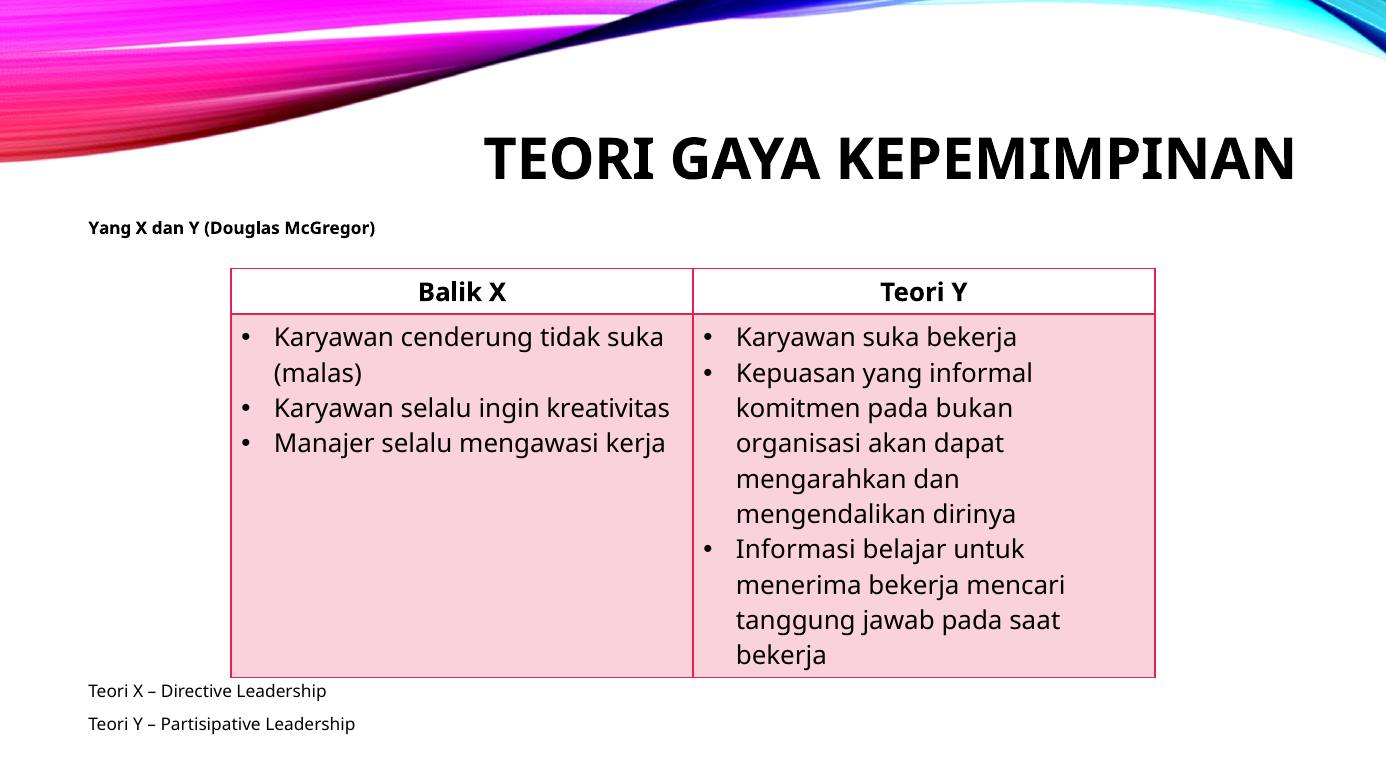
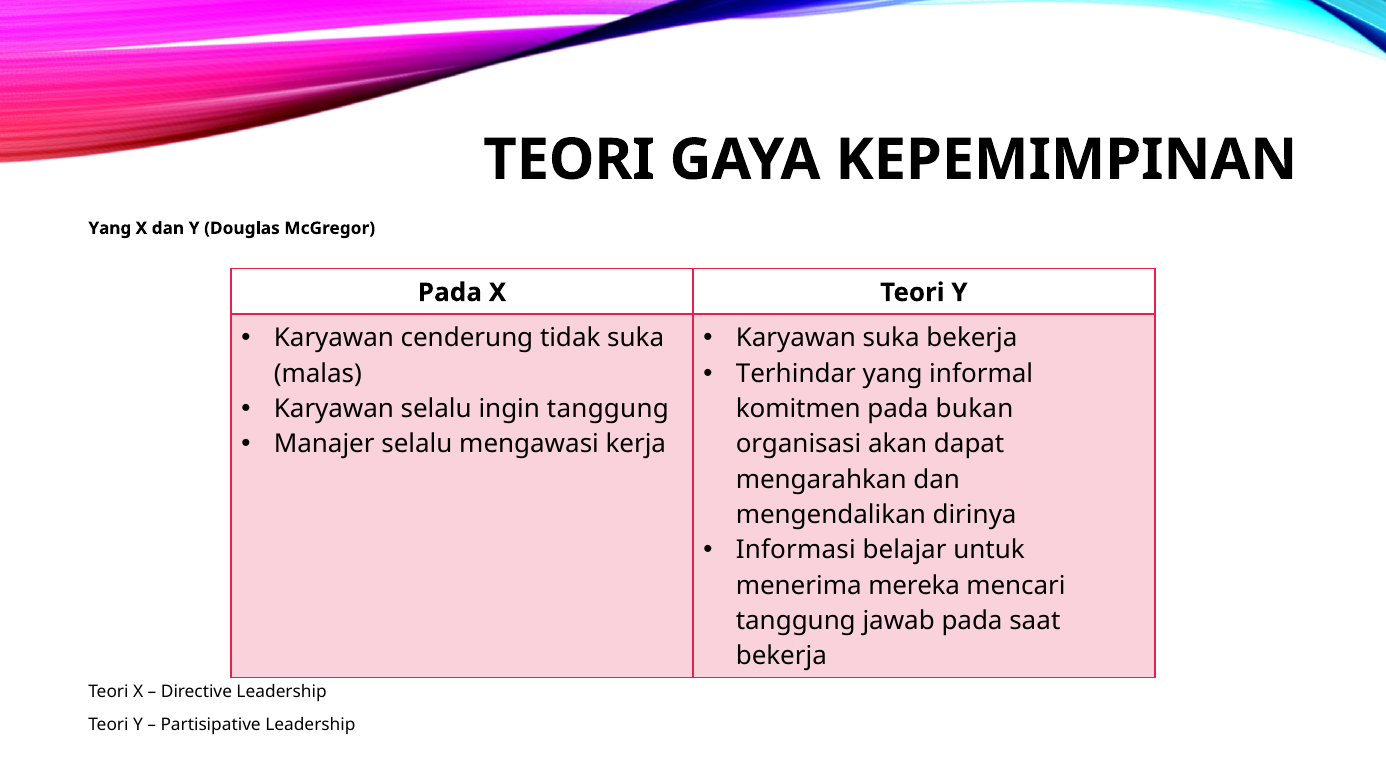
Balik at (450, 293): Balik -> Pada
Kepuasan: Kepuasan -> Terhindar
ingin kreativitas: kreativitas -> tanggung
menerima bekerja: bekerja -> mereka
